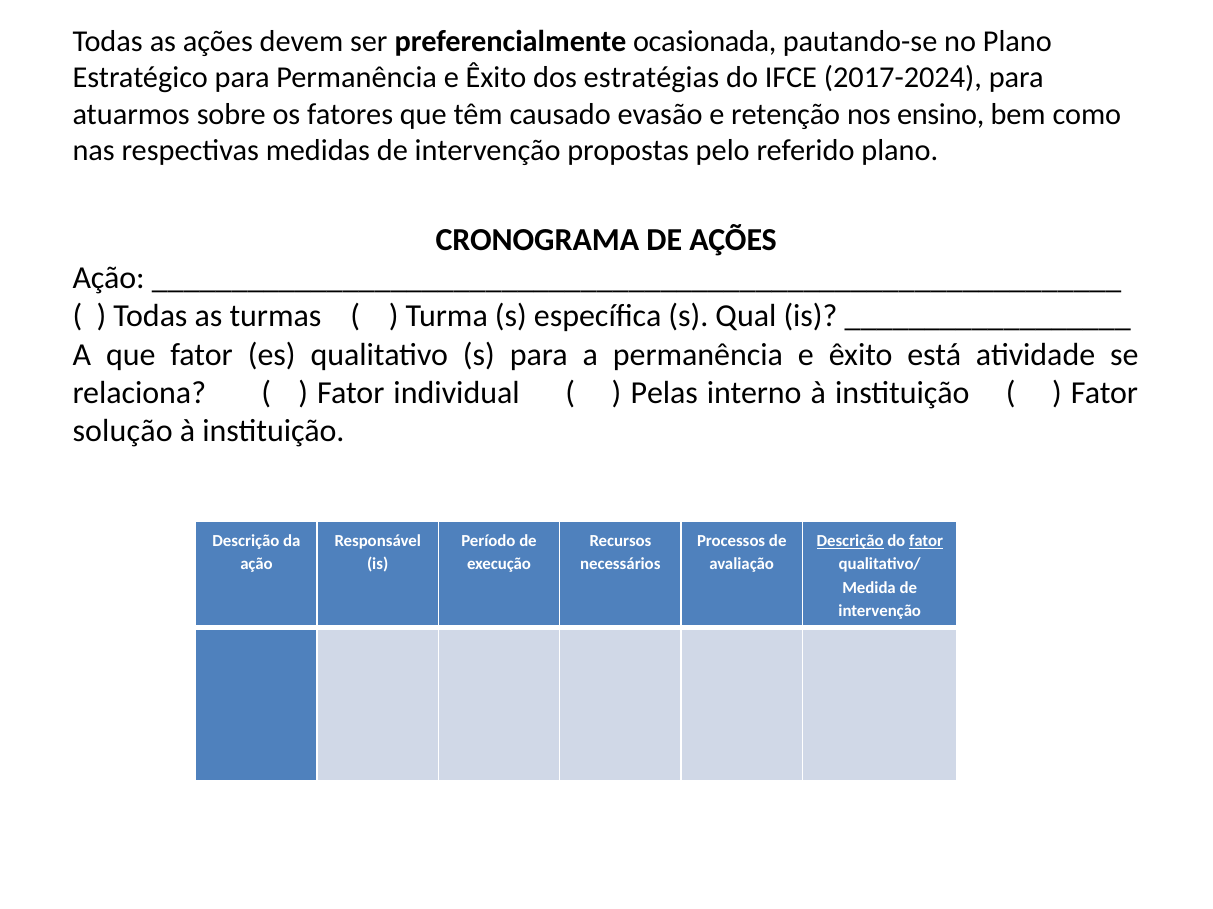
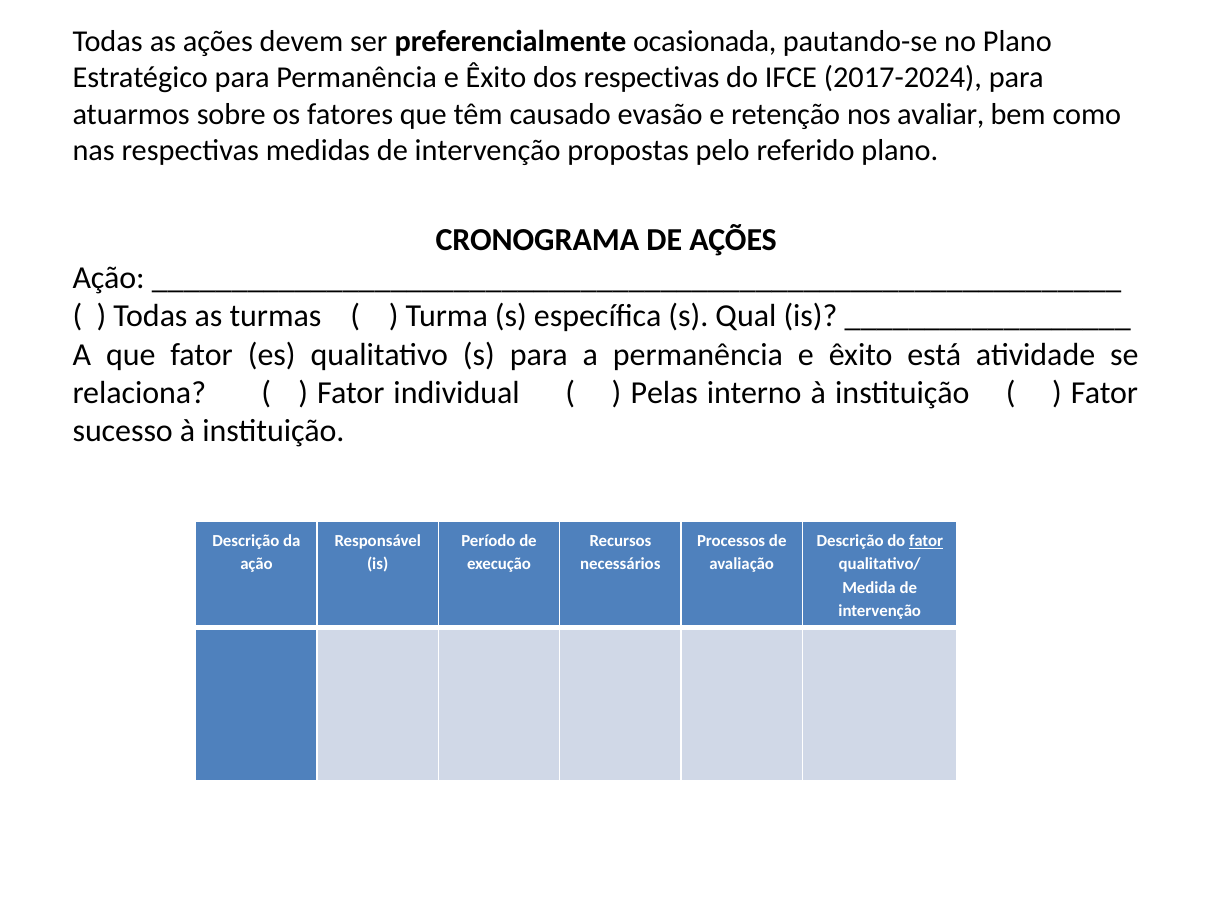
dos estratégias: estratégias -> respectivas
ensino: ensino -> avaliar
solução: solução -> sucesso
Descrição at (850, 541) underline: present -> none
